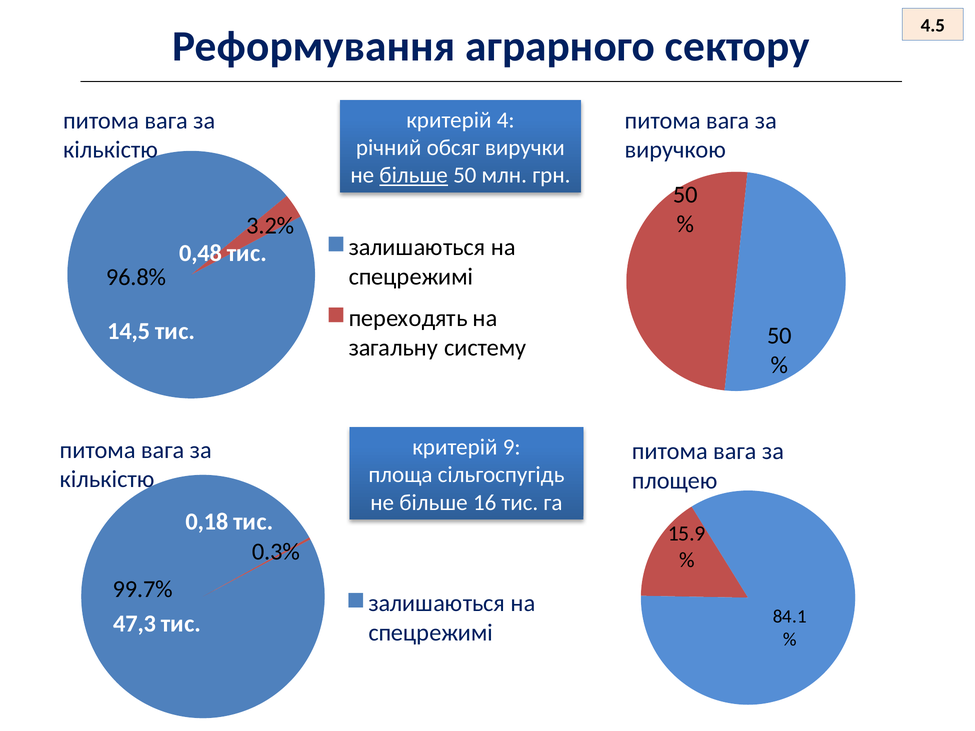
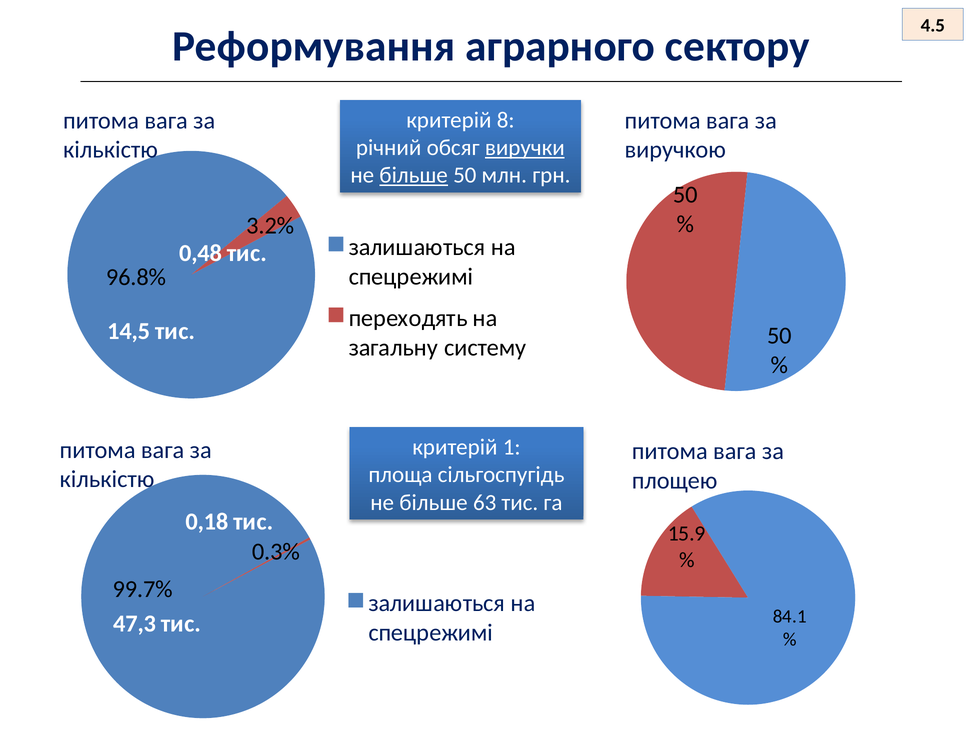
4: 4 -> 8
виручки underline: none -> present
9: 9 -> 1
16: 16 -> 63
